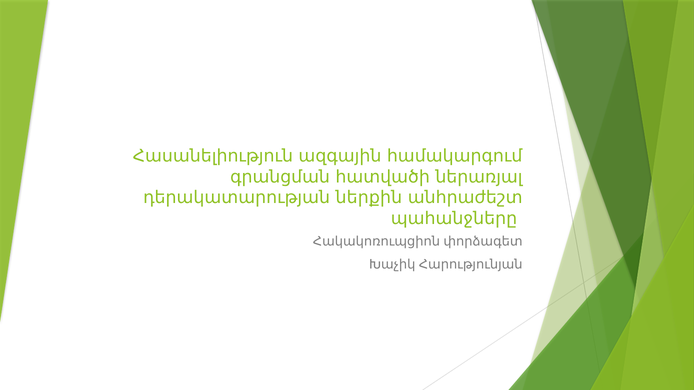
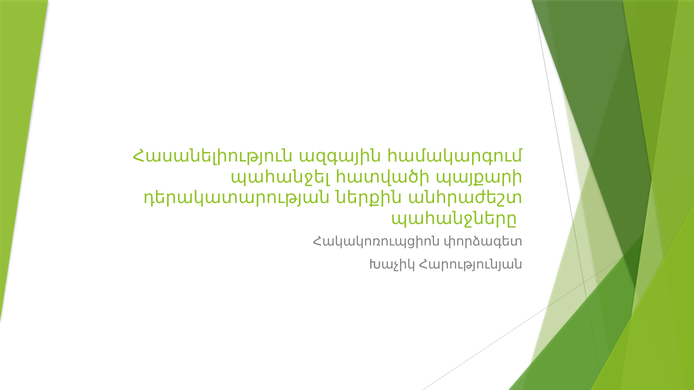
գրանցման: գրանցման -> պահանջել
ներառյալ: ներառյալ -> պայքարի
